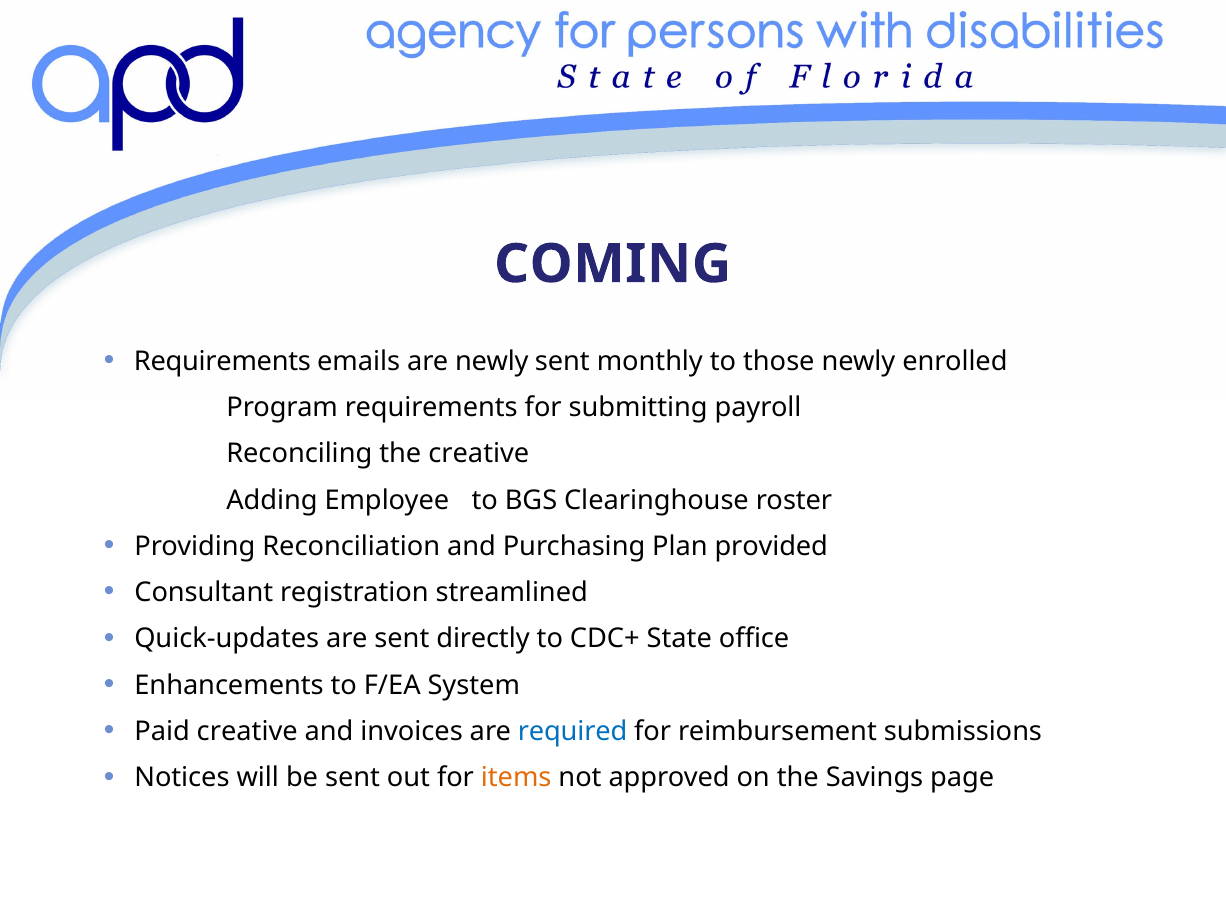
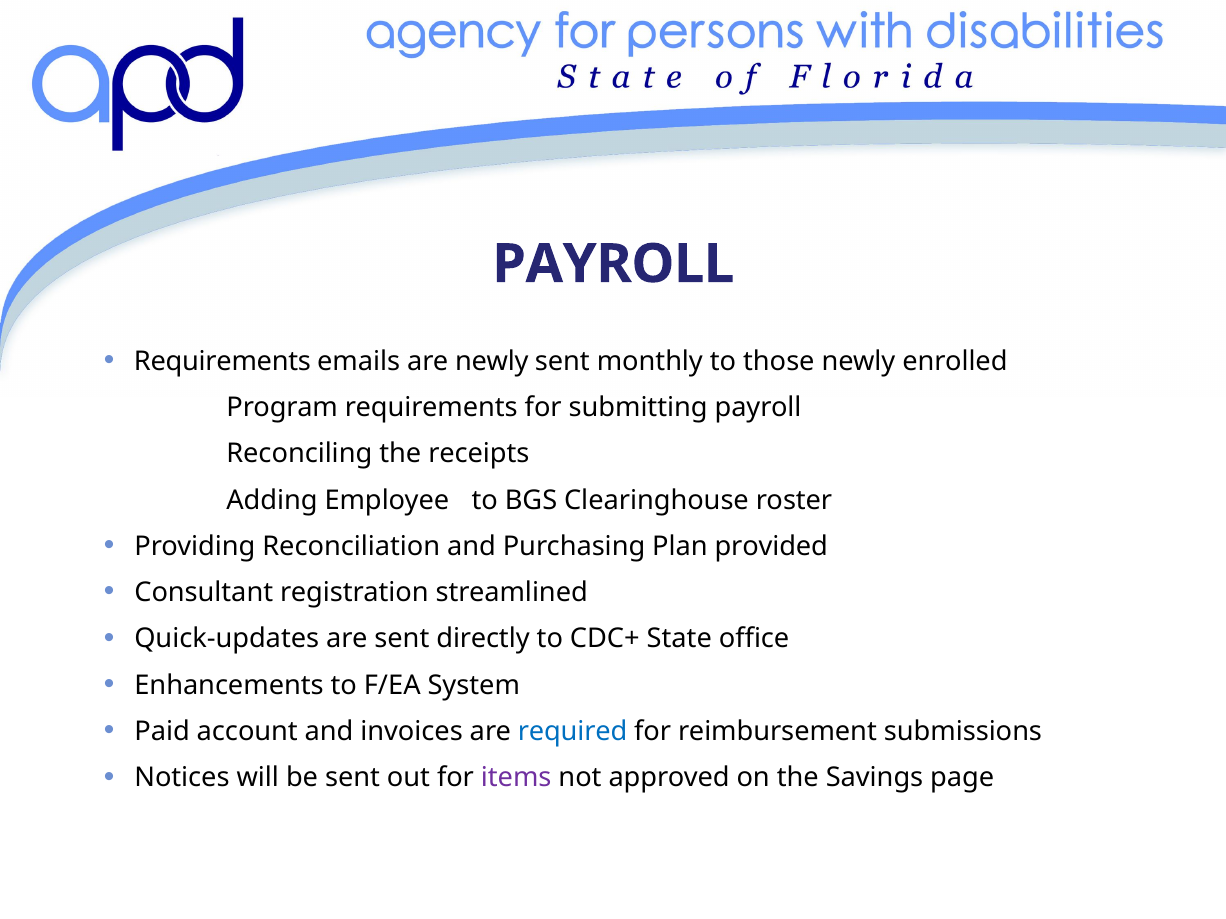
COMING at (613, 264): COMING -> PAYROLL
the creative: creative -> receipts
Paid creative: creative -> account
items colour: orange -> purple
